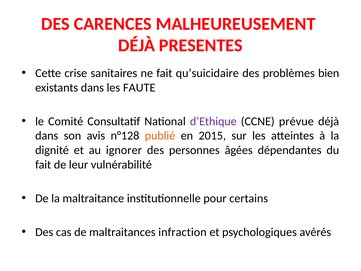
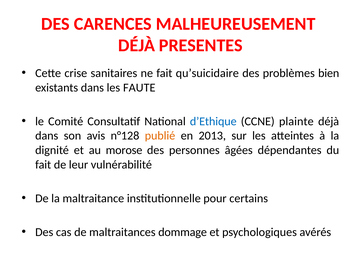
d’Ethique colour: purple -> blue
prévue: prévue -> plainte
2015: 2015 -> 2013
ignorer: ignorer -> morose
infraction: infraction -> dommage
